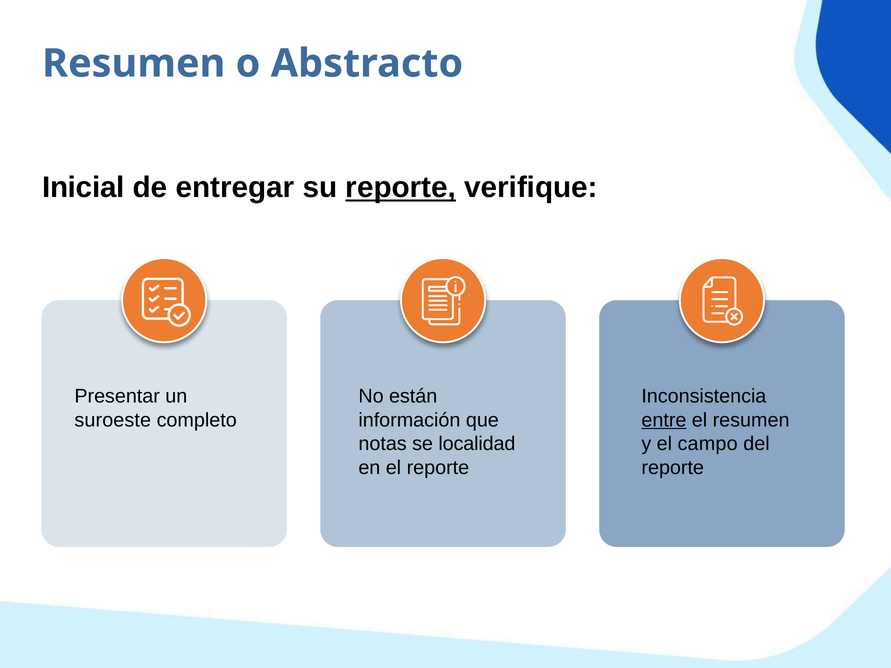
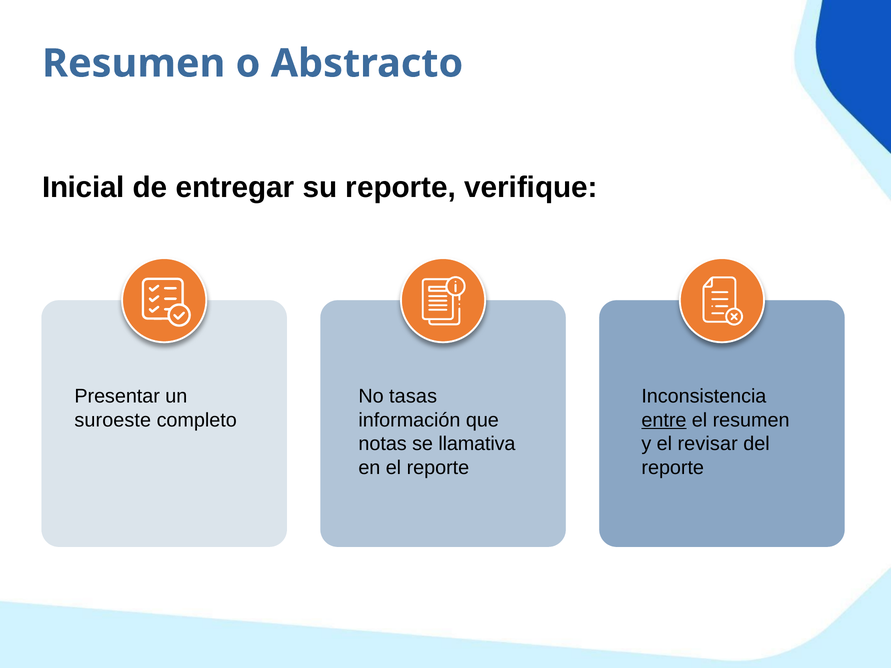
reporte at (401, 188) underline: present -> none
están: están -> tasas
localidad: localidad -> llamativa
campo: campo -> revisar
